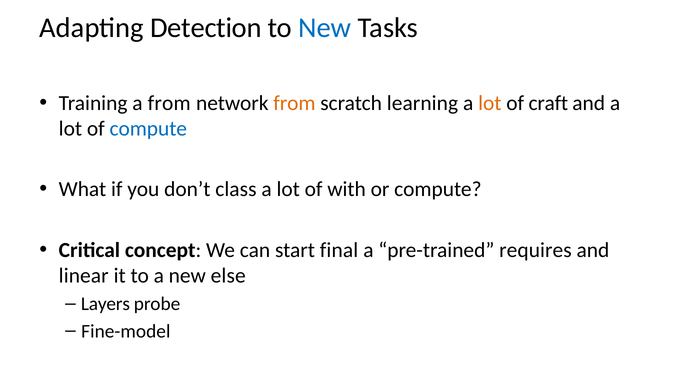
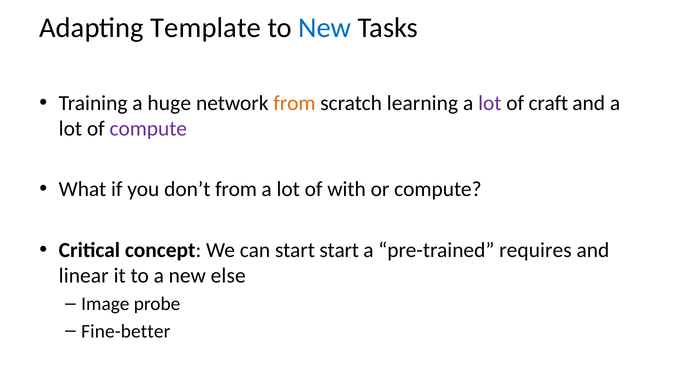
Detection: Detection -> Template
a from: from -> huge
lot at (490, 103) colour: orange -> purple
compute at (148, 129) colour: blue -> purple
don’t class: class -> from
start final: final -> start
Layers: Layers -> Image
Fine-model: Fine-model -> Fine-better
